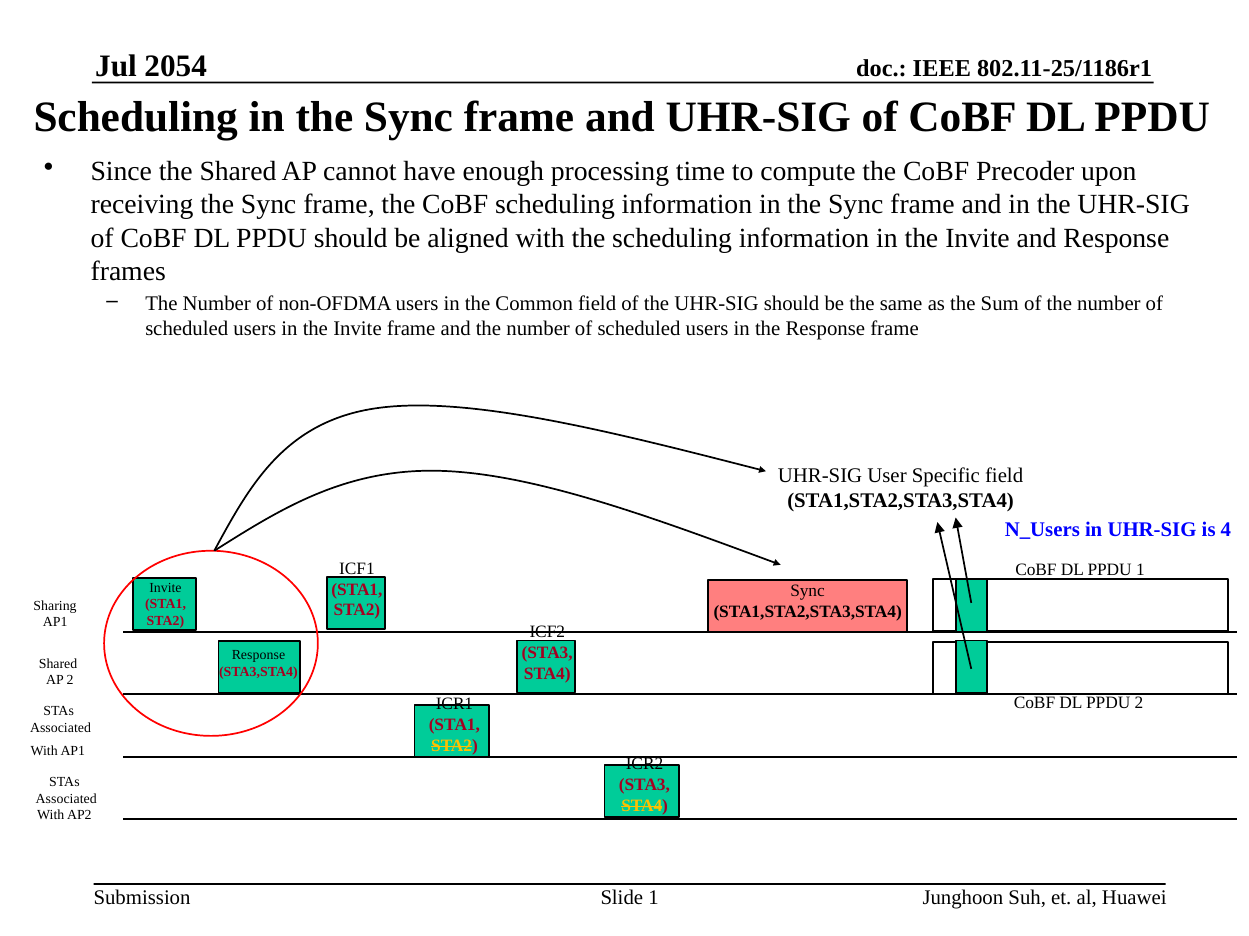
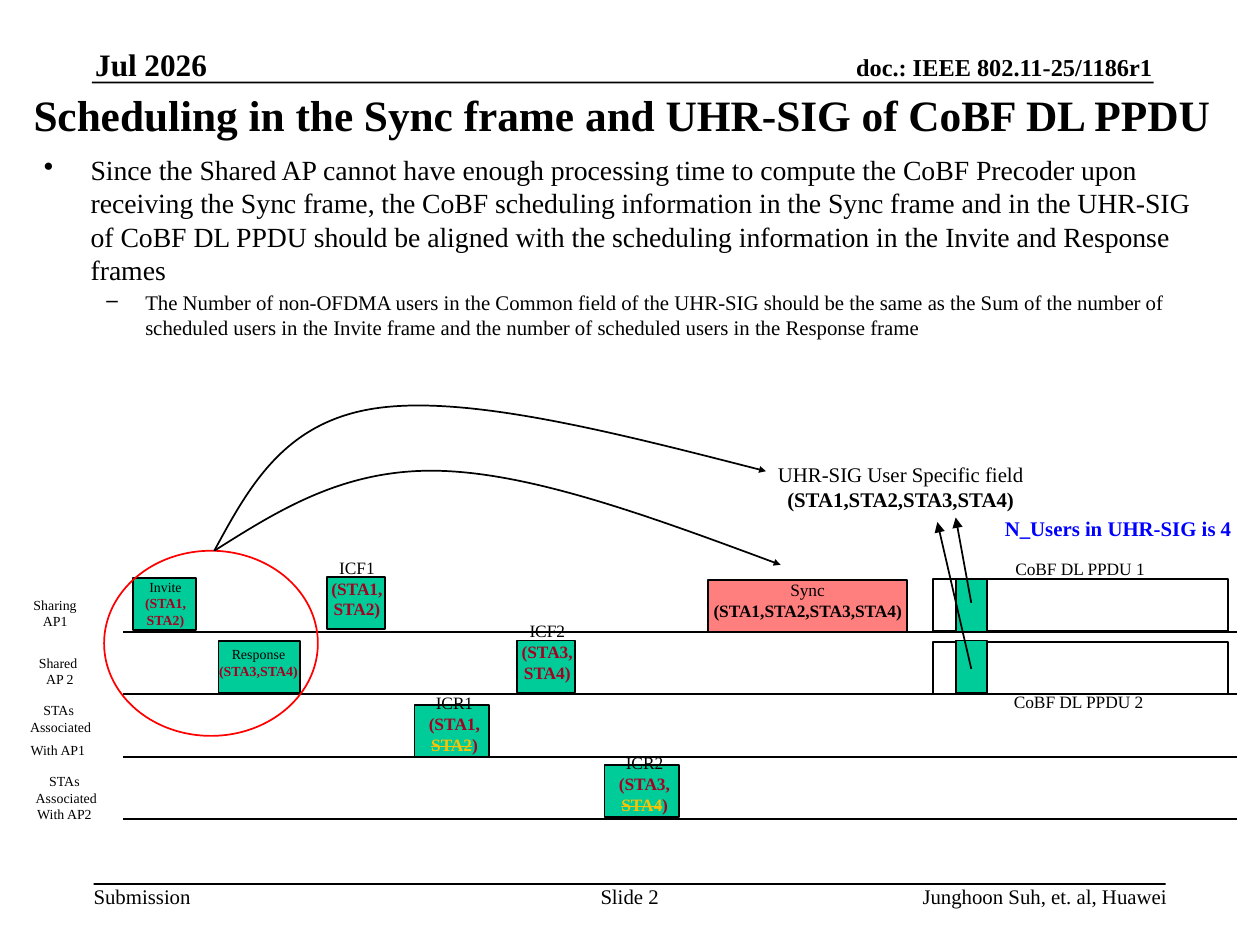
2054: 2054 -> 2026
Slide 1: 1 -> 2
